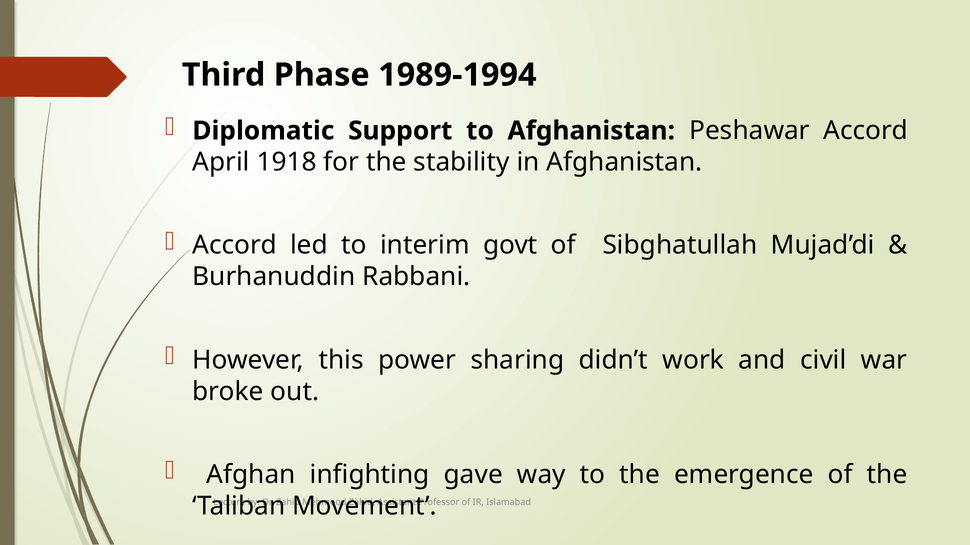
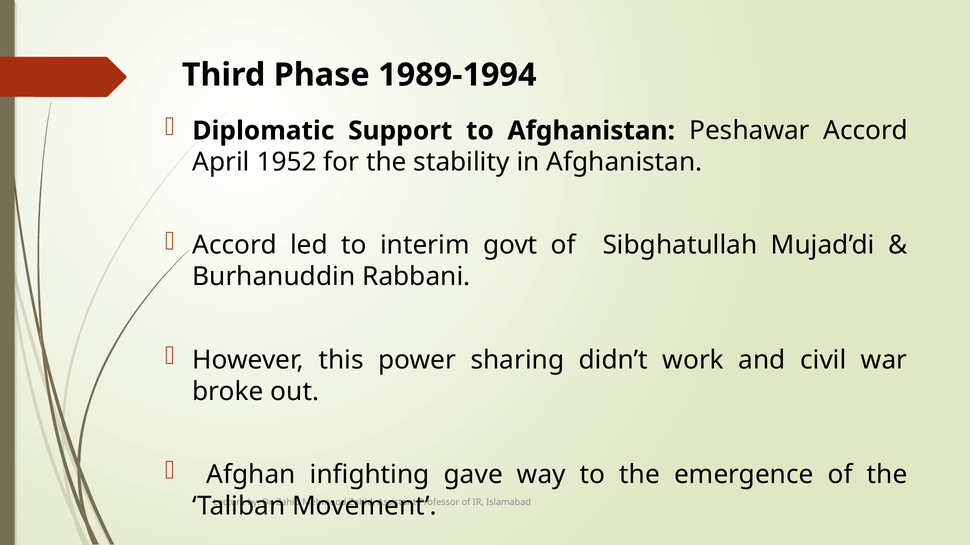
1918: 1918 -> 1952
